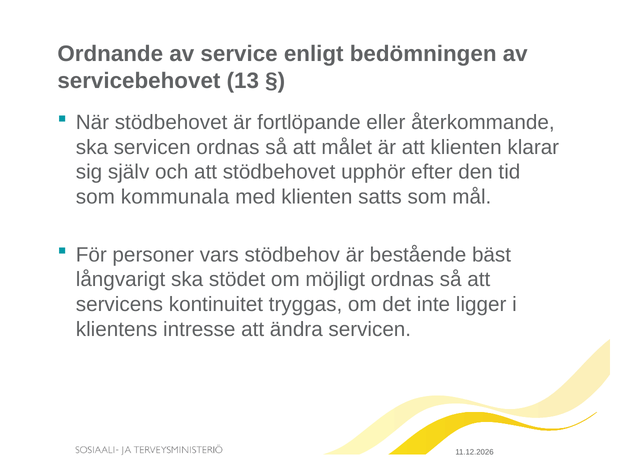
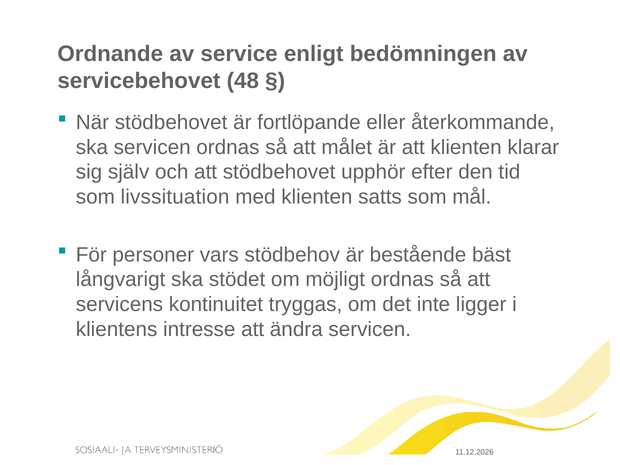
13: 13 -> 48
kommunala: kommunala -> livssituation
